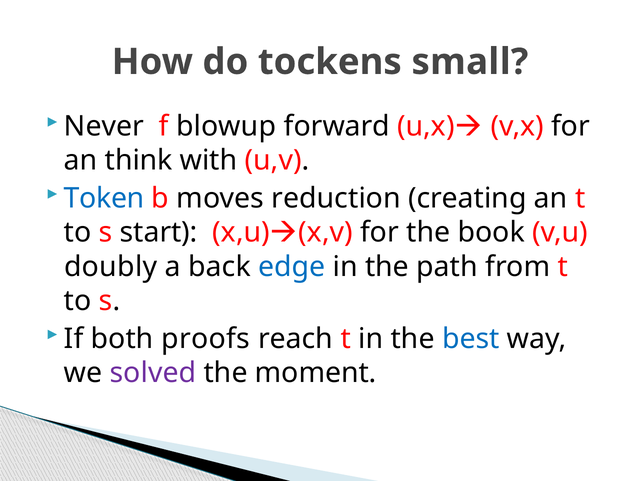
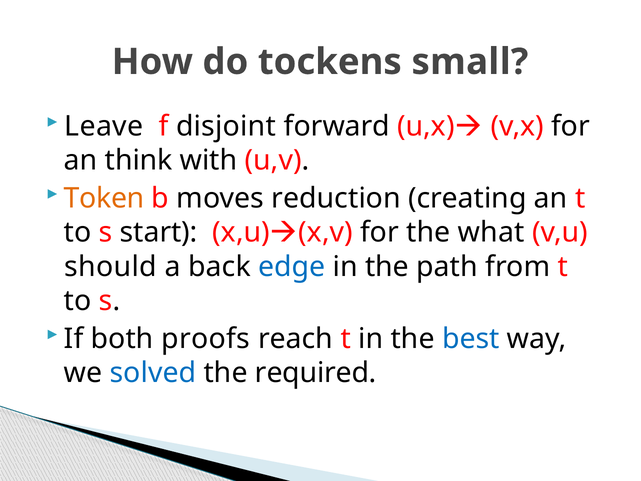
Never: Never -> Leave
blowup: blowup -> disjoint
Token colour: blue -> orange
book: book -> what
doubly: doubly -> should
solved colour: purple -> blue
moment: moment -> required
